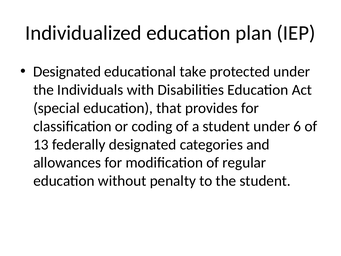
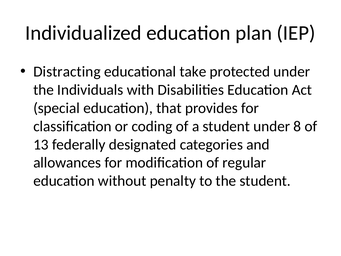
Designated at (67, 72): Designated -> Distracting
6: 6 -> 8
